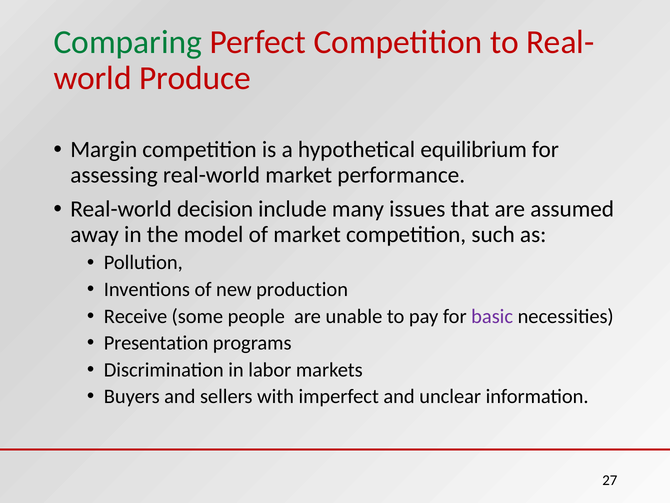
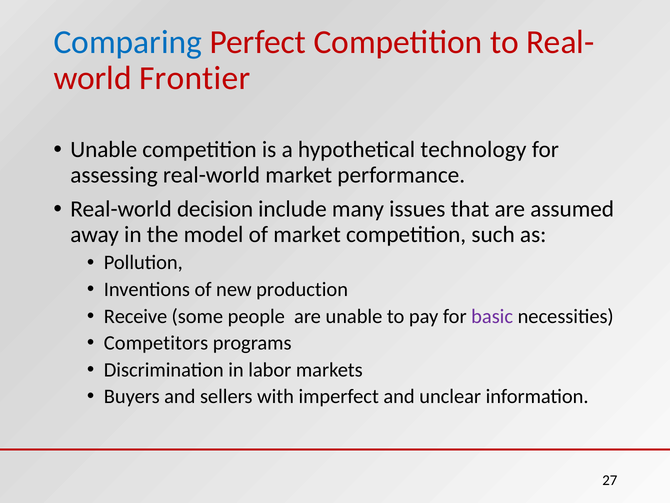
Comparing colour: green -> blue
Produce: Produce -> Frontier
Margin at (104, 150): Margin -> Unable
equilibrium: equilibrium -> technology
Presentation: Presentation -> Competitors
